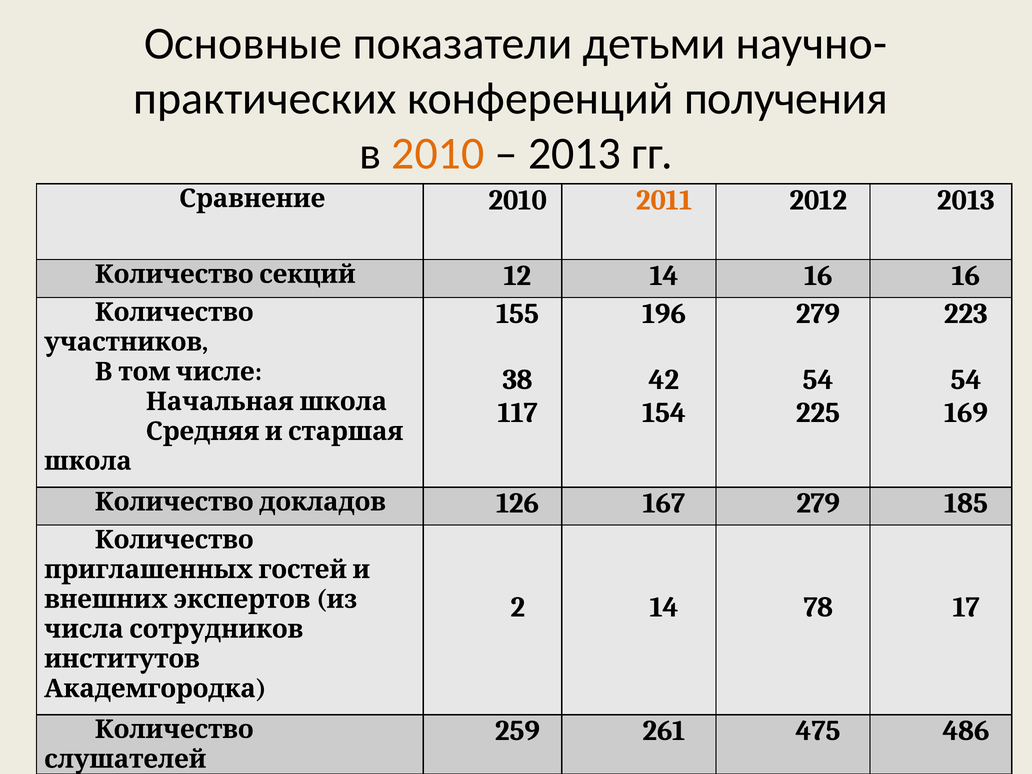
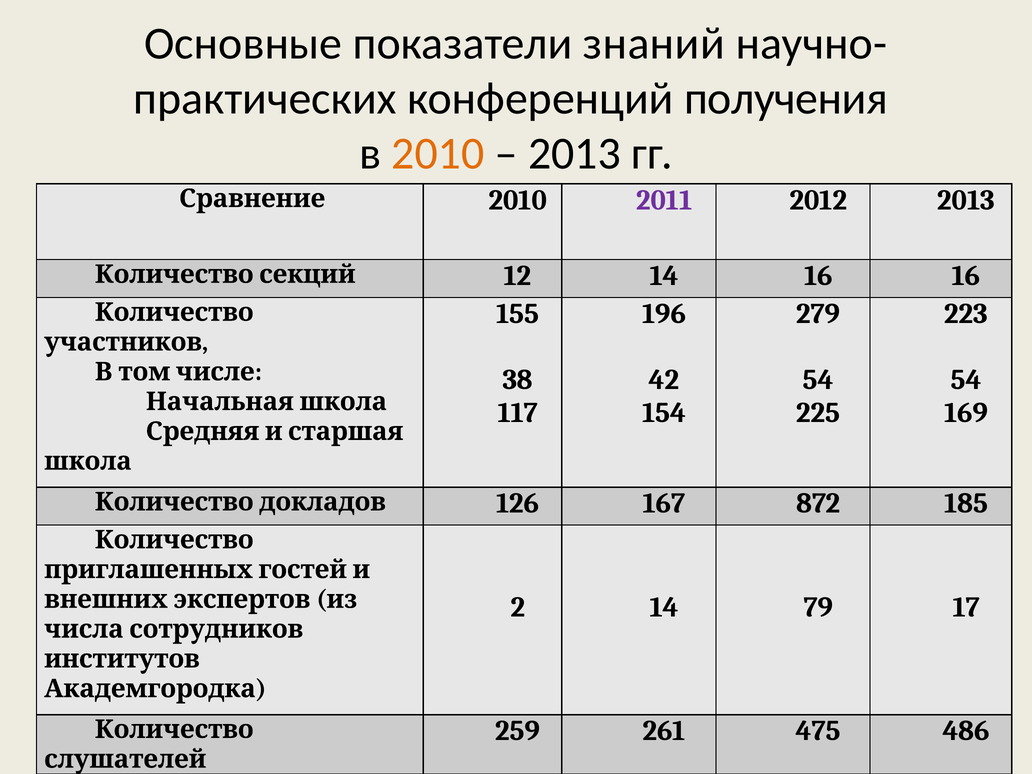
детьми: детьми -> знаний
2011 colour: orange -> purple
167 279: 279 -> 872
78: 78 -> 79
